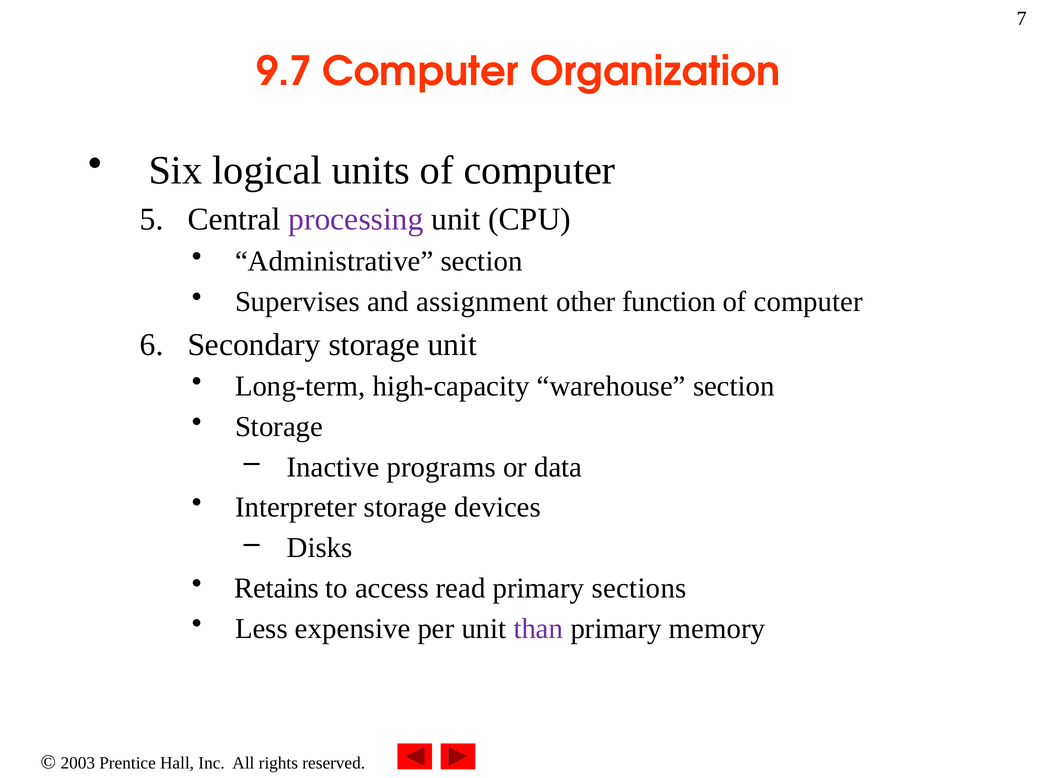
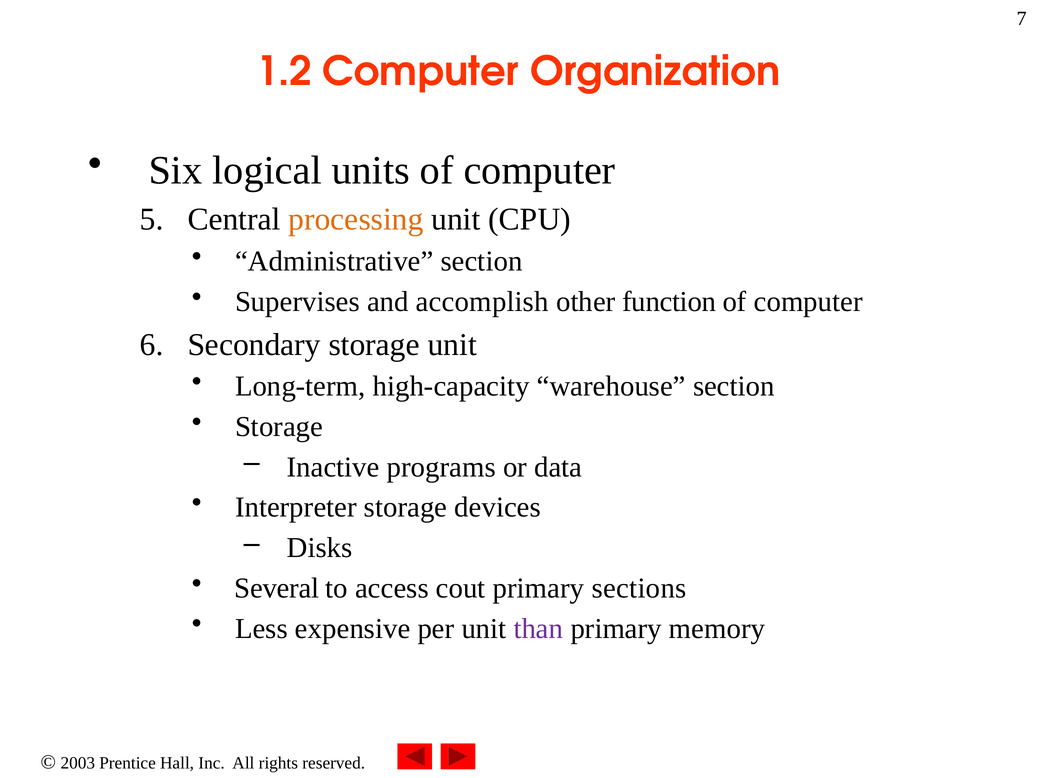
9.7: 9.7 -> 1.2
processing colour: purple -> orange
assignment: assignment -> accomplish
Retains: Retains -> Several
read: read -> cout
